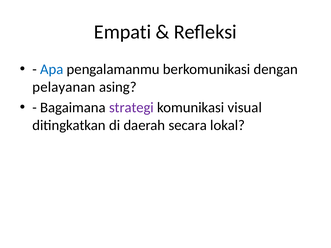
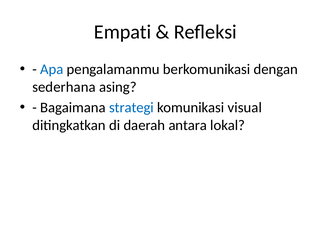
pelayanan: pelayanan -> sederhana
strategi colour: purple -> blue
secara: secara -> antara
